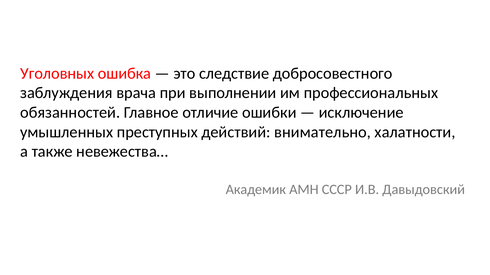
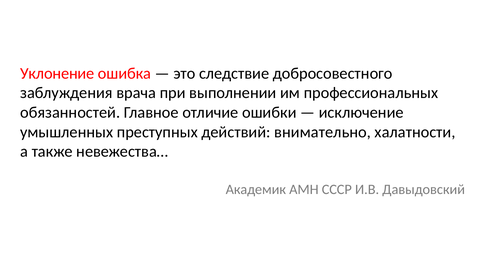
Уголовных: Уголовных -> Уклонение
